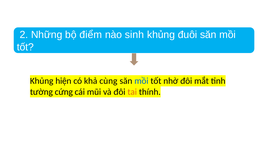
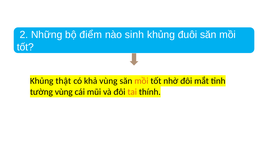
hiện: hiện -> thật
khả cùng: cùng -> vùng
mồi at (141, 81) colour: blue -> orange
tường cứng: cứng -> vùng
